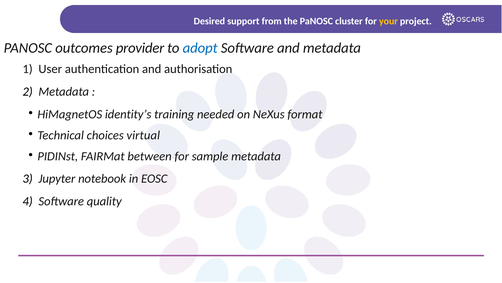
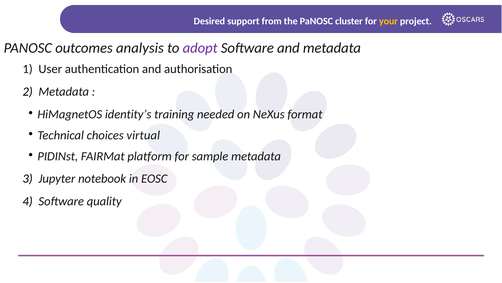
provider: provider -> analysis
adopt colour: blue -> purple
between: between -> platform
